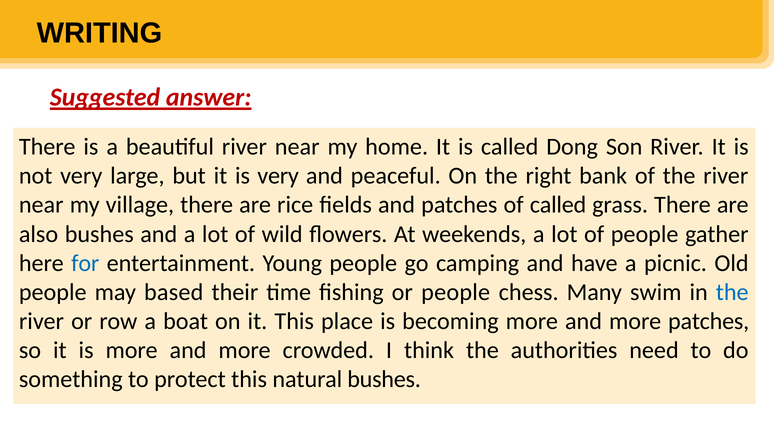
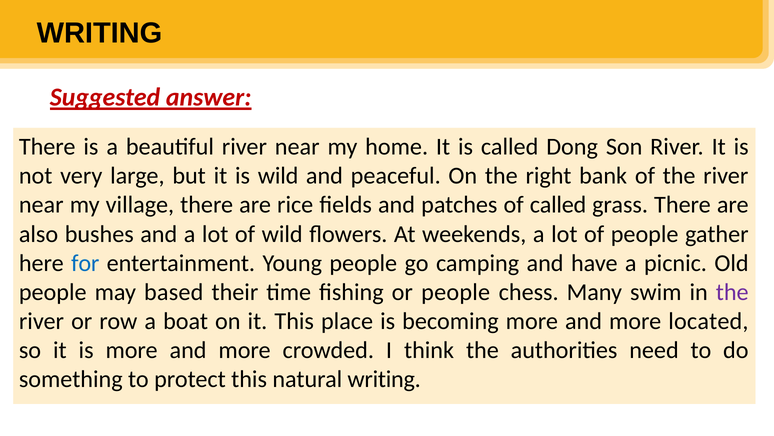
is very: very -> wild
the at (732, 292) colour: blue -> purple
more patches: patches -> located
natural bushes: bushes -> writing
